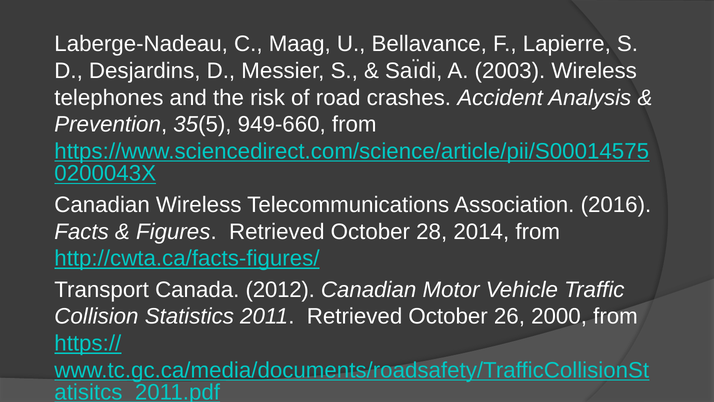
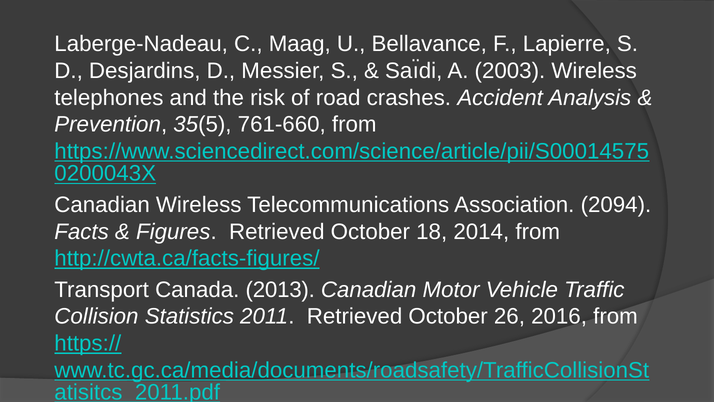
949-660: 949-660 -> 761-660
2016: 2016 -> 2094
28: 28 -> 18
2012: 2012 -> 2013
2000: 2000 -> 2016
